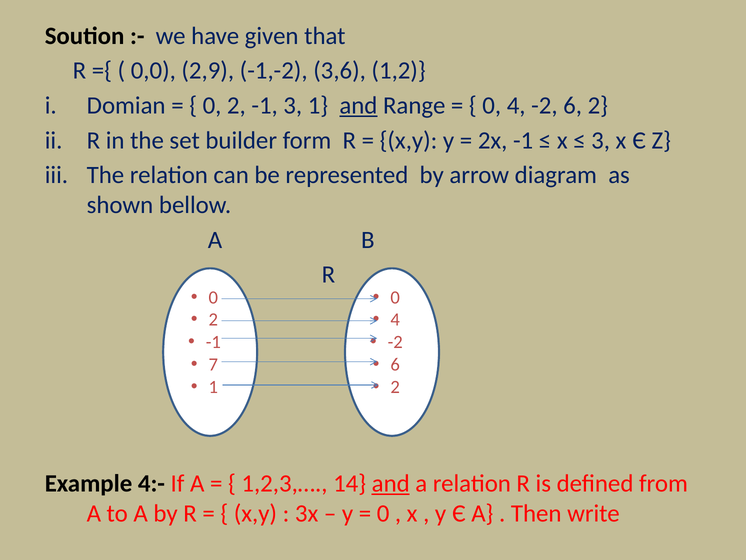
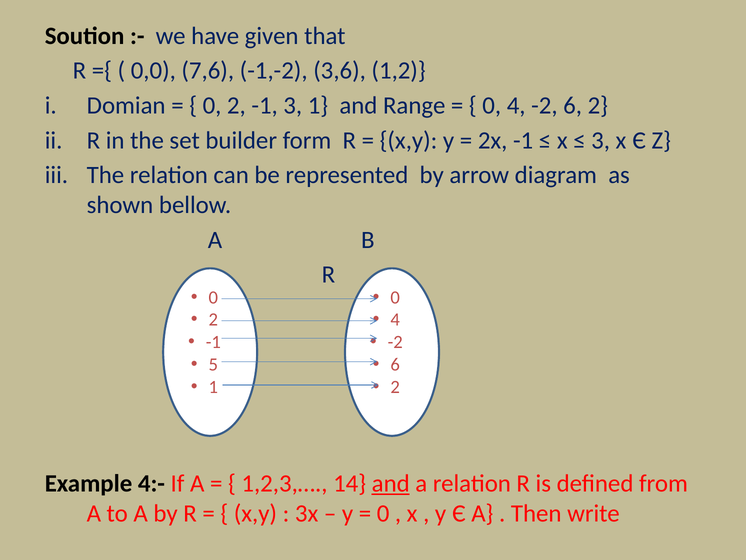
2,9: 2,9 -> 7,6
and at (358, 105) underline: present -> none
7: 7 -> 5
